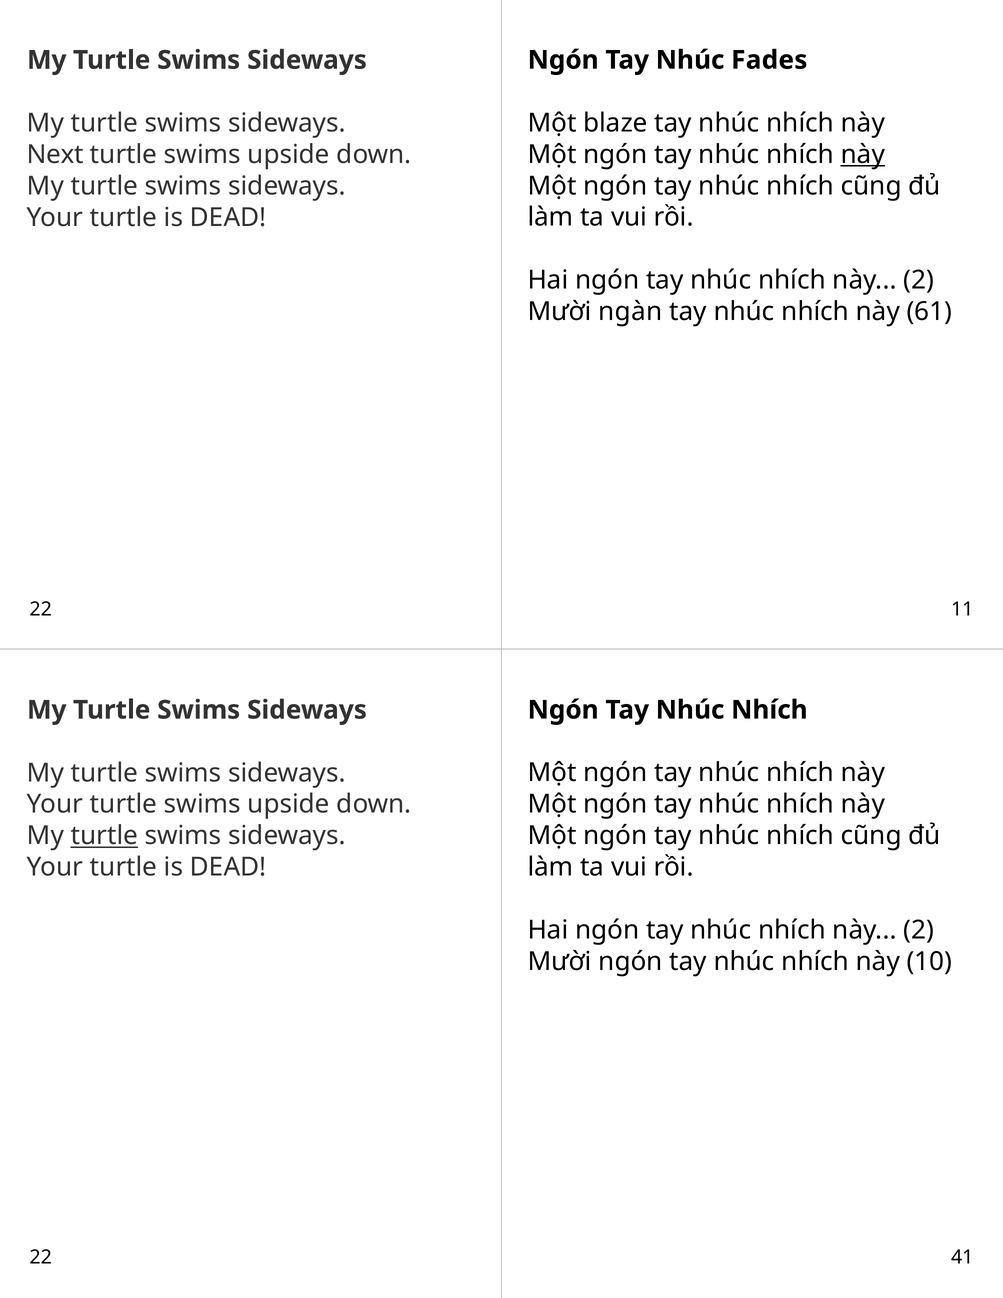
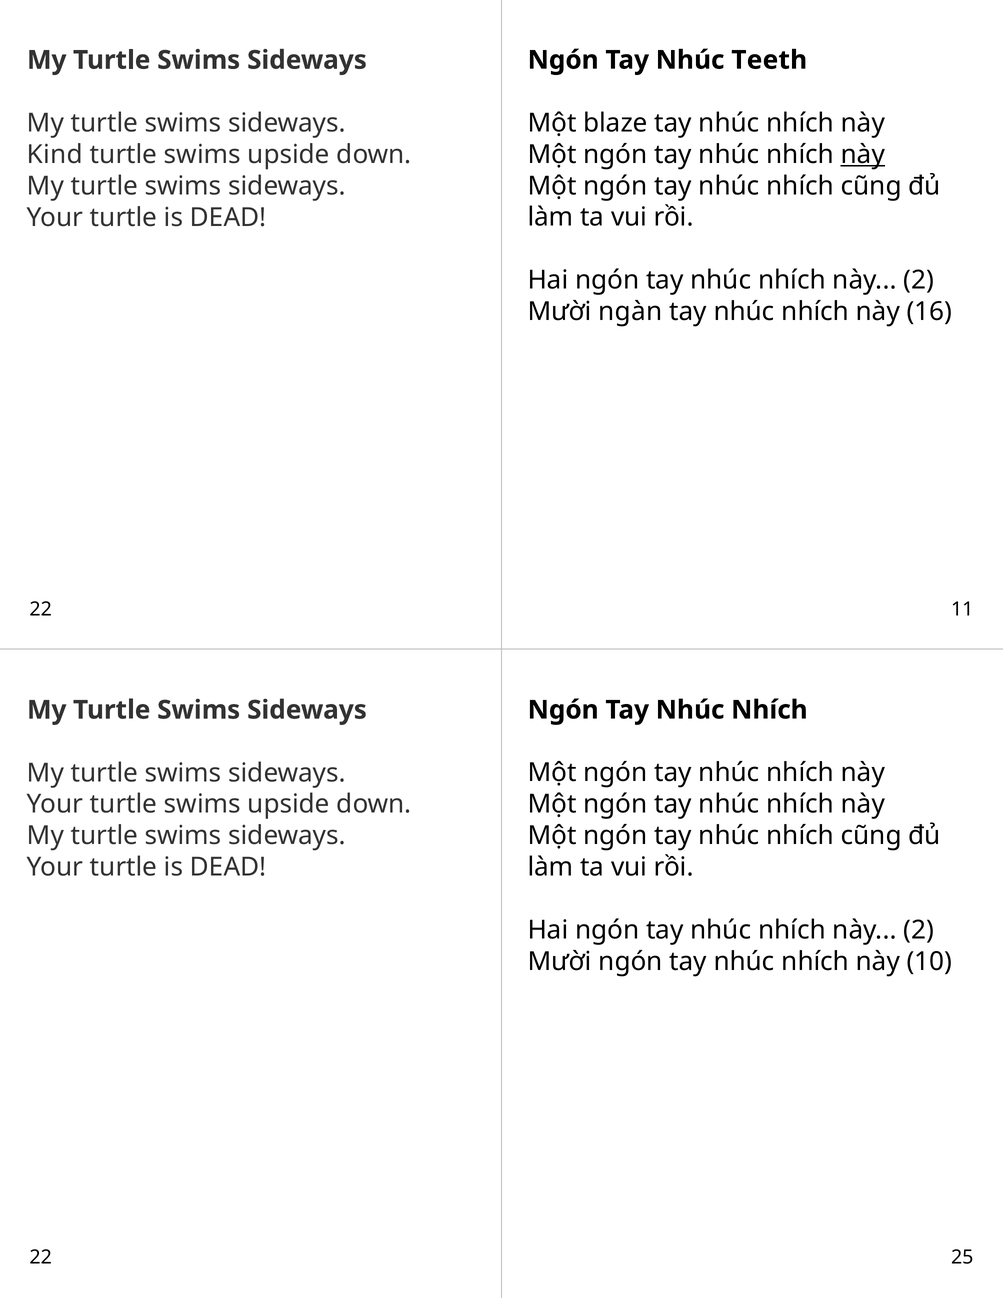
Fades: Fades -> Teeth
Next: Next -> Kind
61: 61 -> 16
turtle at (104, 836) underline: present -> none
41: 41 -> 25
